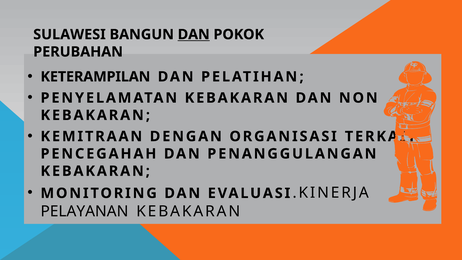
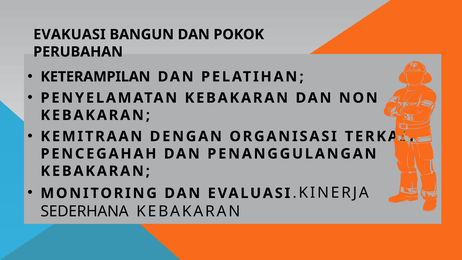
SULAWESI: SULAWESI -> EVAKUASI
DAN at (194, 34) underline: present -> none
PELAYANAN: PELAYANAN -> SEDERHANA
